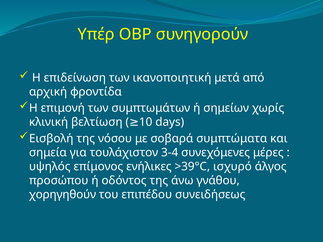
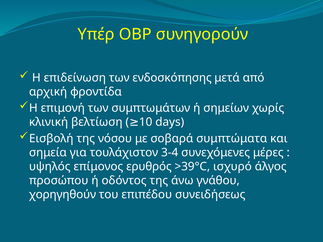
ικανοποιητική: ικανοποιητική -> ενδοσκόπησης
ενήλικες: ενήλικες -> ερυθρός
